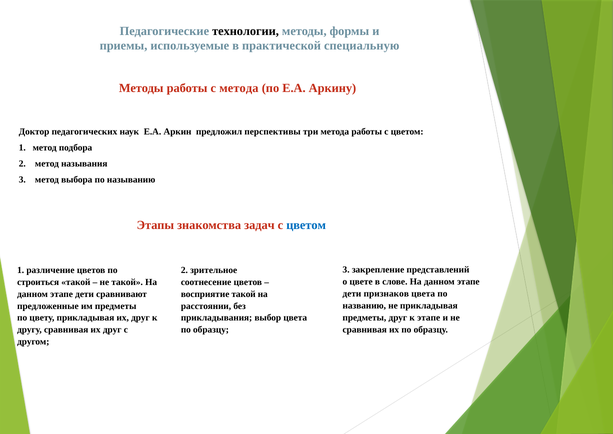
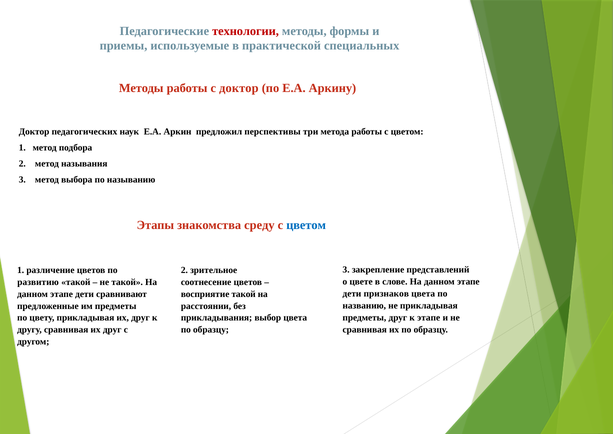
технологии colour: black -> red
специальную: специальную -> специальных
с метода: метода -> доктор
задач: задач -> среду
строиться: строиться -> развитию
